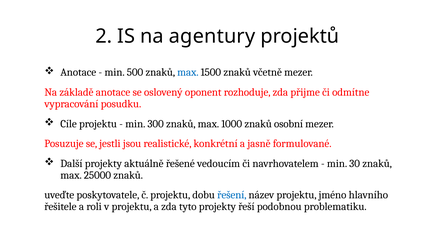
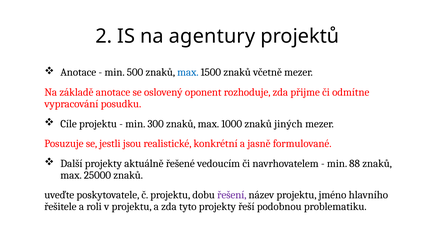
osobní: osobní -> jiných
30: 30 -> 88
řešení colour: blue -> purple
